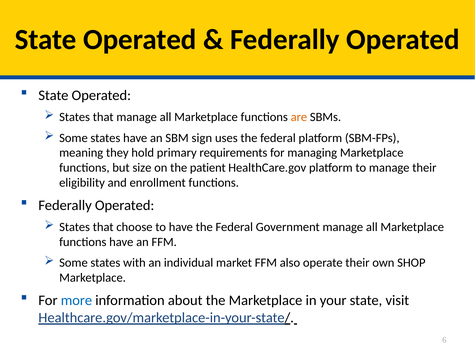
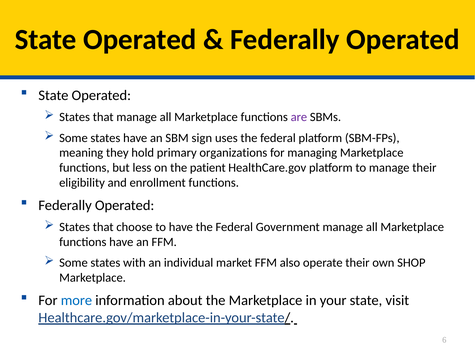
are colour: orange -> purple
requirements: requirements -> organizations
size: size -> less
